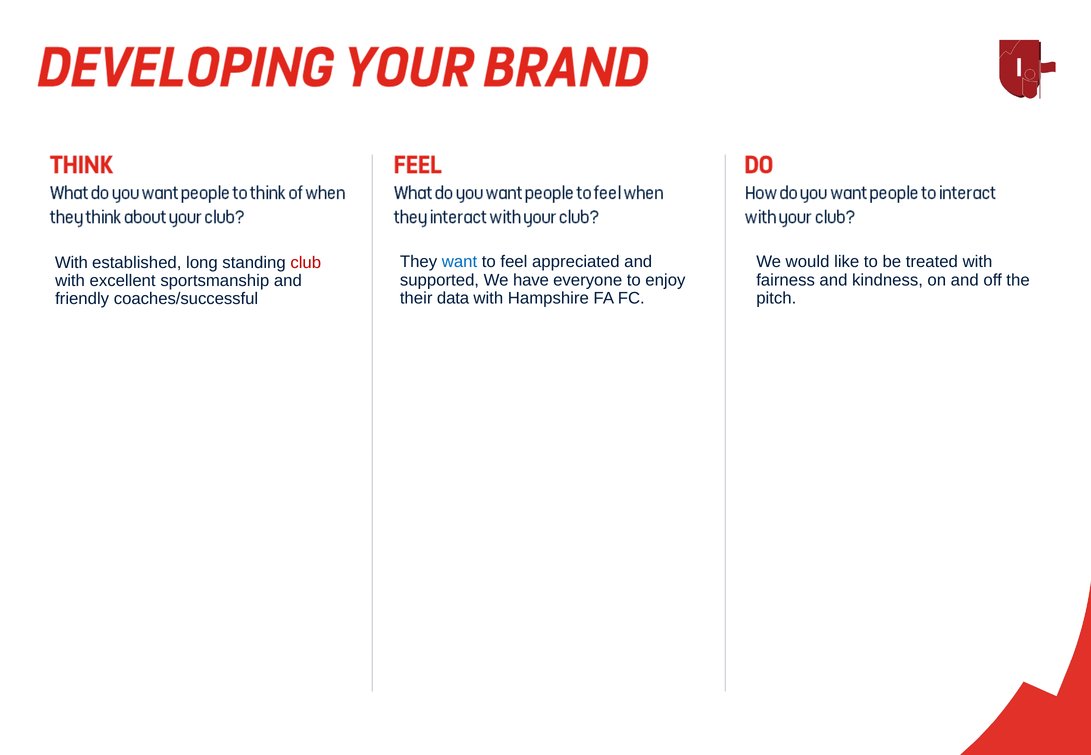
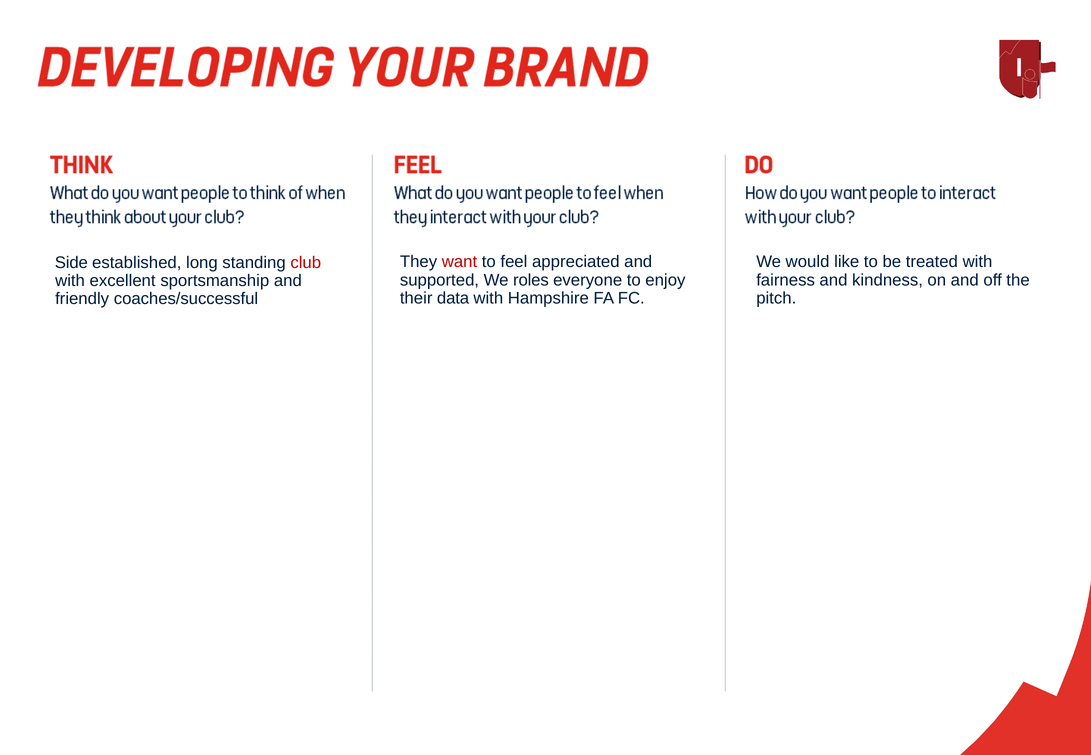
want colour: blue -> red
With at (71, 263): With -> Side
have: have -> roles
